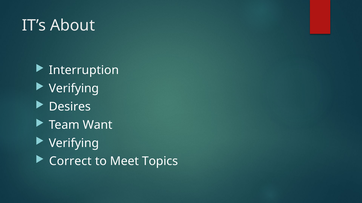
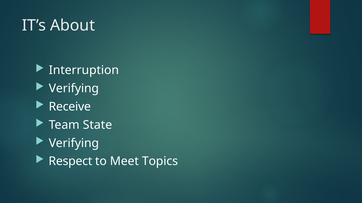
Desires: Desires -> Receive
Want: Want -> State
Correct: Correct -> Respect
